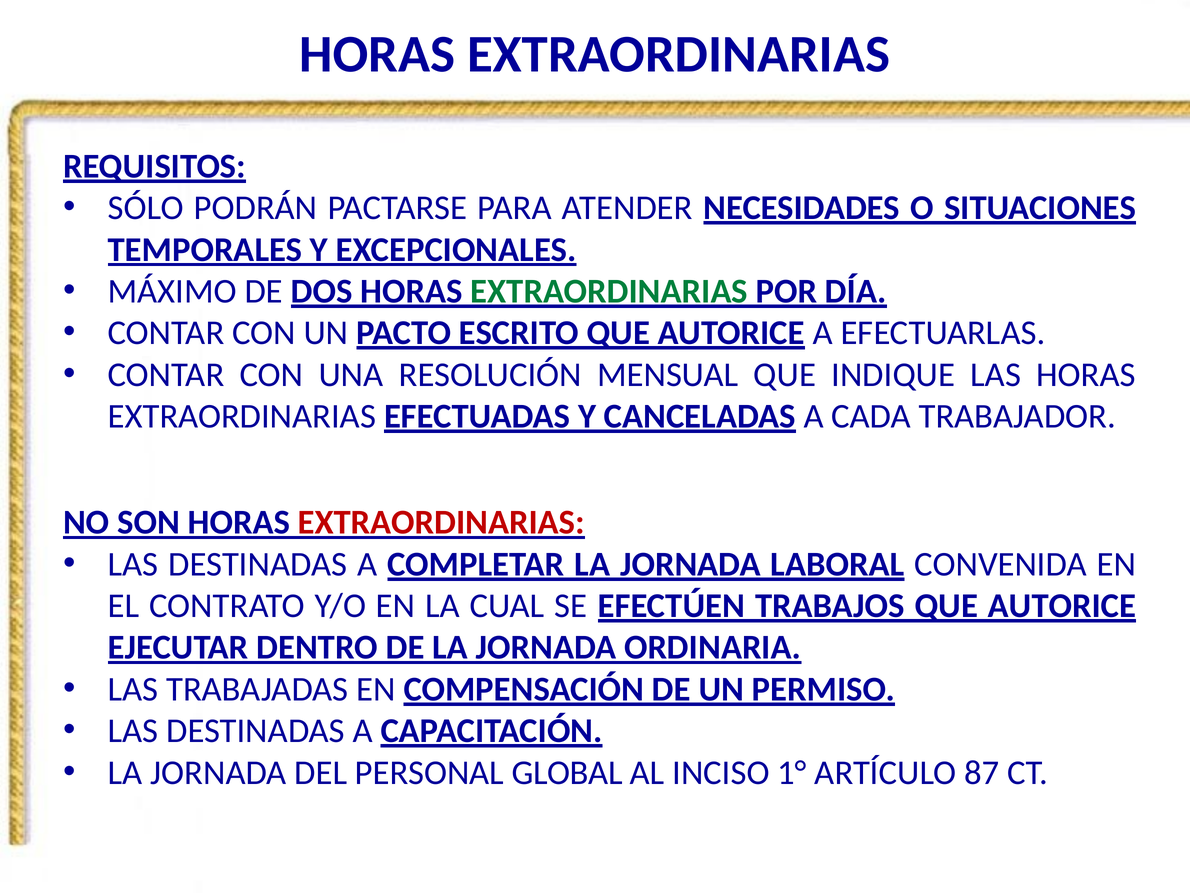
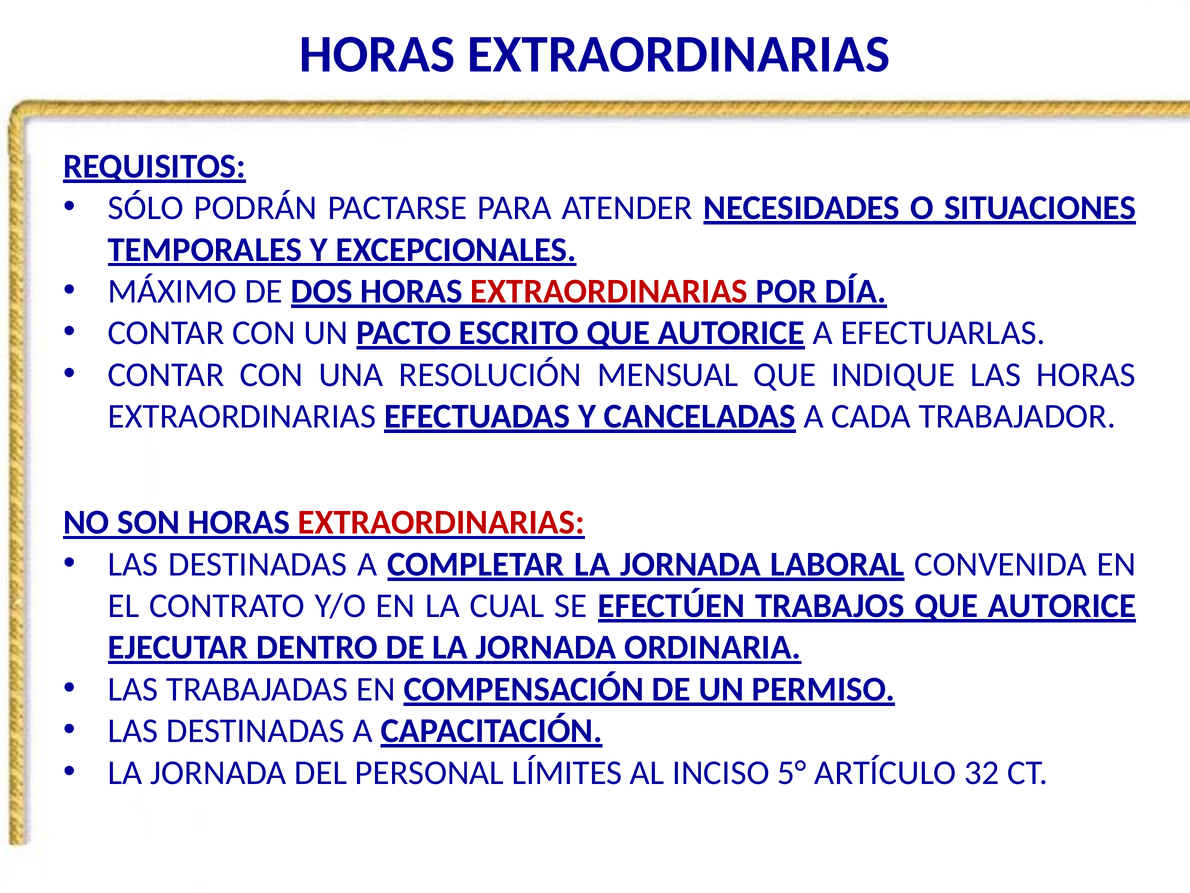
EXTRAORDINARIAS at (609, 291) colour: green -> red
GLOBAL: GLOBAL -> LÍMITES
1°: 1° -> 5°
87: 87 -> 32
